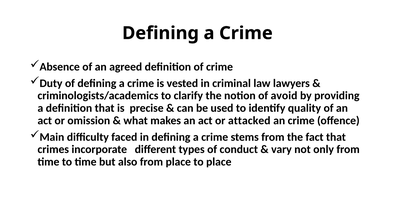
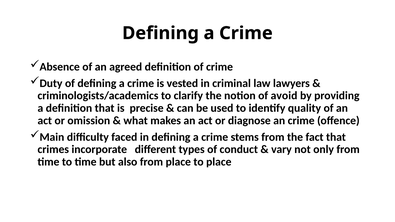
attacked: attacked -> diagnose
